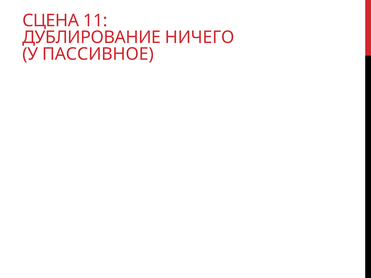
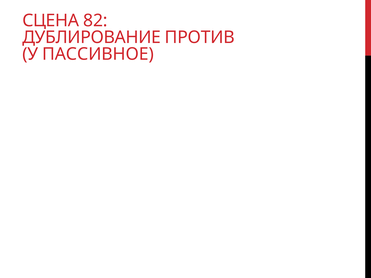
11: 11 -> 82
НИЧЕГО: НИЧЕГО -> ПРОТИВ
